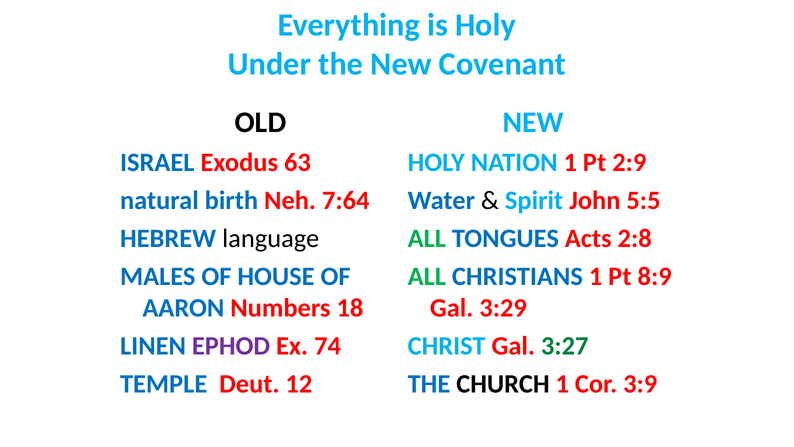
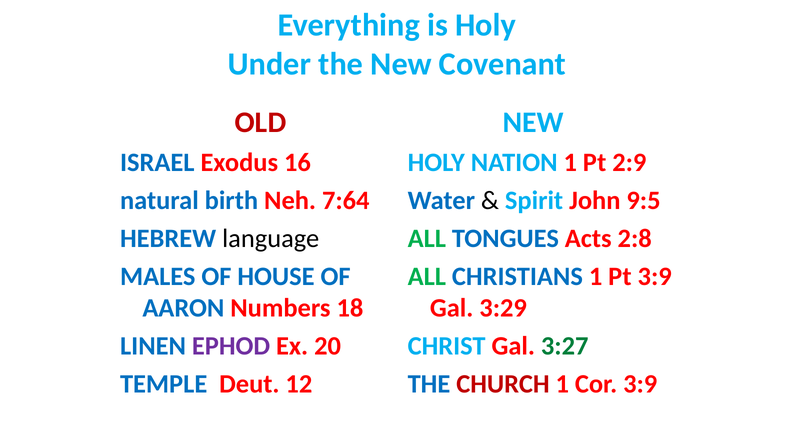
OLD colour: black -> red
63: 63 -> 16
5:5: 5:5 -> 9:5
Pt 8:9: 8:9 -> 3:9
74: 74 -> 20
CHURCH colour: black -> red
